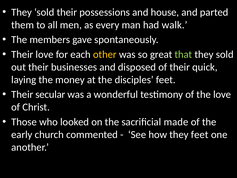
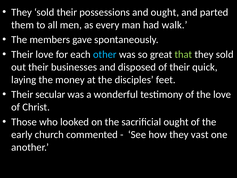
and house: house -> ought
other colour: yellow -> light blue
sacrificial made: made -> ought
they feet: feet -> vast
